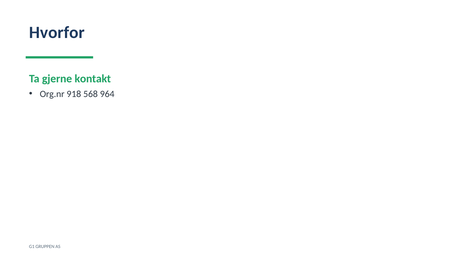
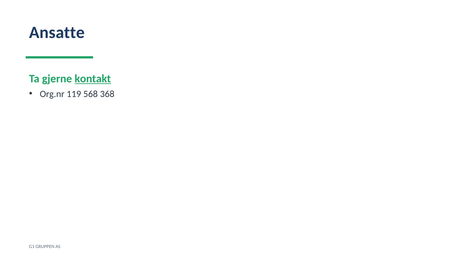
Hvorfor: Hvorfor -> Ansatte
kontakt underline: none -> present
918: 918 -> 119
964: 964 -> 368
